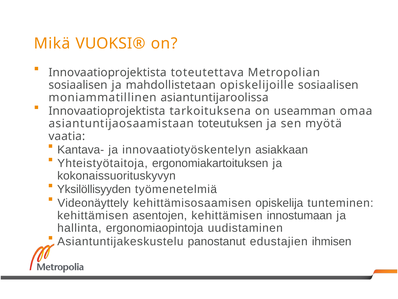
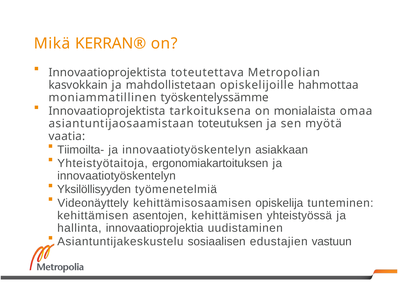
VUOKSI®: VUOKSI® -> KERRAN®
sosiaalisen at (78, 85): sosiaalisen -> kasvokkain
opiskelijoille sosiaalisen: sosiaalisen -> hahmottaa
asiantuntijaroolissa: asiantuntijaroolissa -> työskentelyssämme
useamman: useamman -> monialaista
Kantava-: Kantava- -> Tiimoilta-
kokonaissuorituskyvyn at (116, 176): kokonaissuorituskyvyn -> innovaatiotyöskentelyn
innostumaan: innostumaan -> yhteistyössä
ergonomiaopintoja: ergonomiaopintoja -> innovaatioprojektia
panostanut: panostanut -> sosiaalisen
ihmisen: ihmisen -> vastuun
